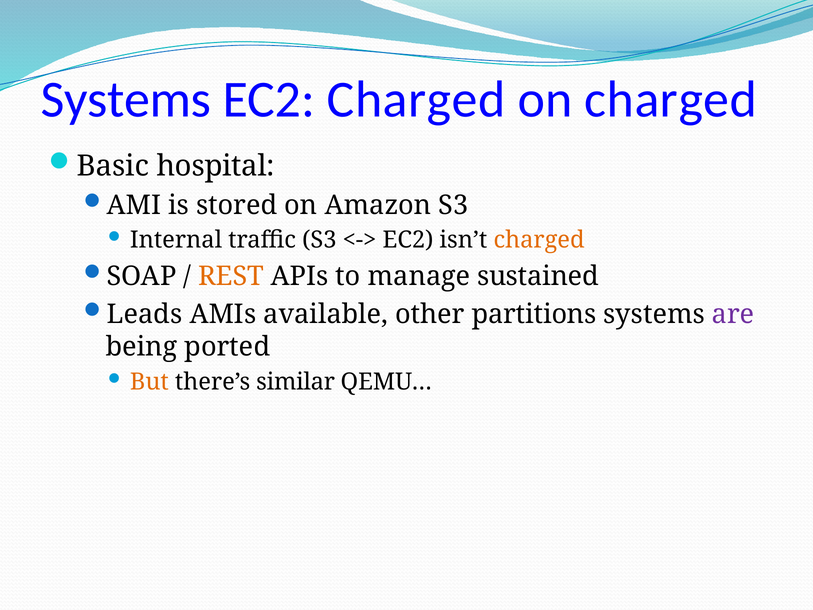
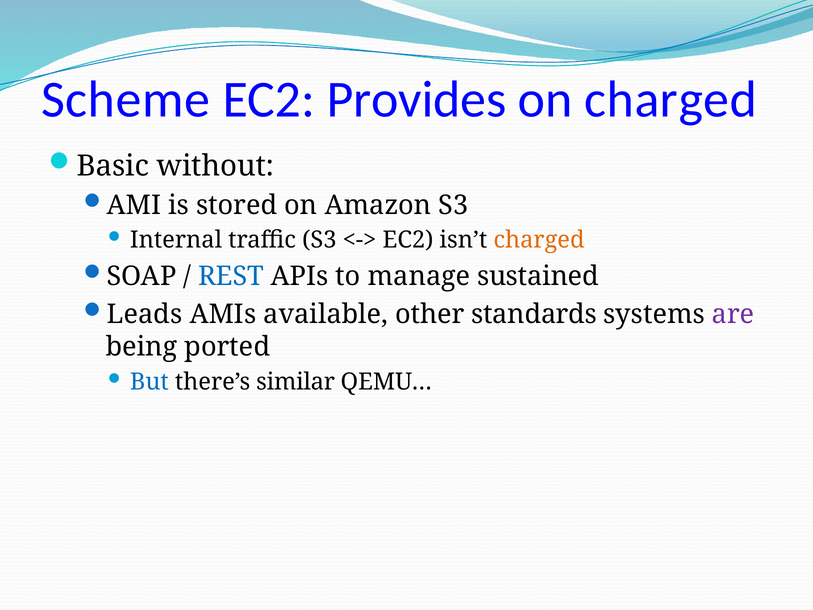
Systems at (126, 100): Systems -> Scheme
EC2 Charged: Charged -> Provides
hospital: hospital -> without
REST colour: orange -> blue
partitions: partitions -> standards
But colour: orange -> blue
